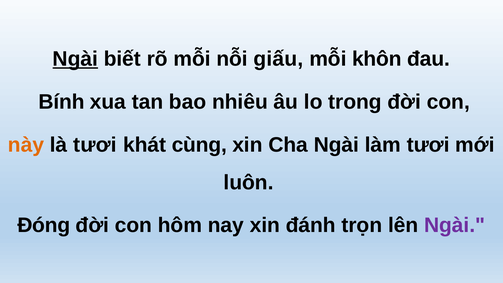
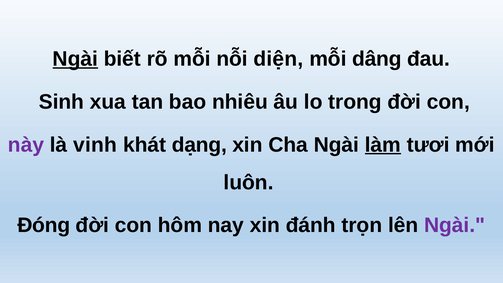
giấu: giấu -> diện
khôn: khôn -> dâng
Bính: Bính -> Sinh
này colour: orange -> purple
là tươi: tươi -> vinh
cùng: cùng -> dạng
làm underline: none -> present
